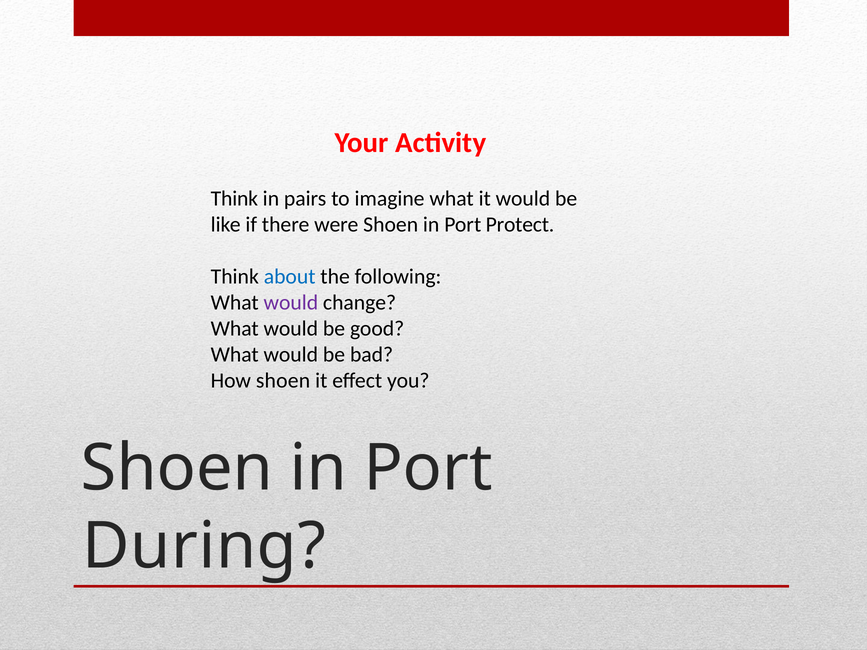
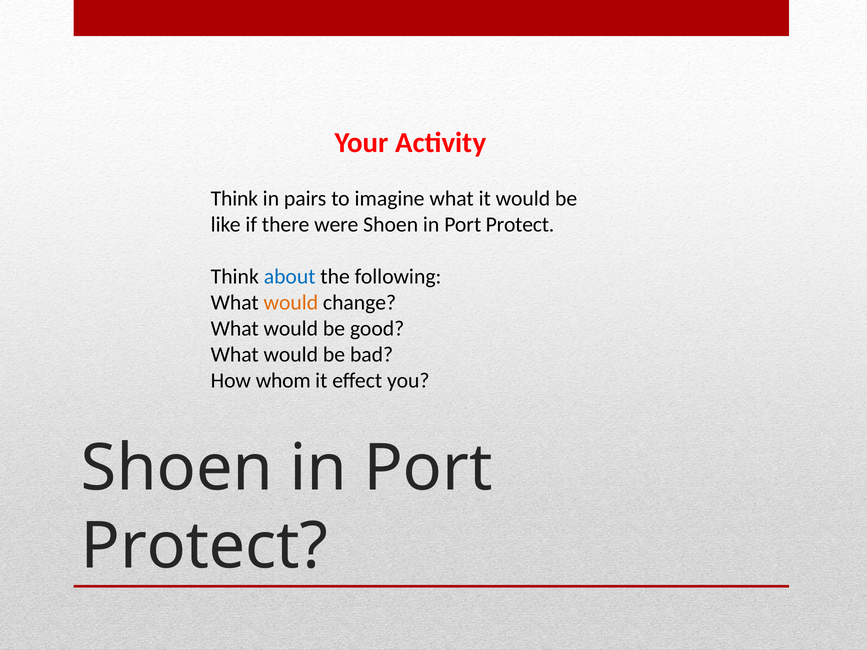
would at (291, 303) colour: purple -> orange
How shoen: shoen -> whom
During at (204, 546): During -> Protect
